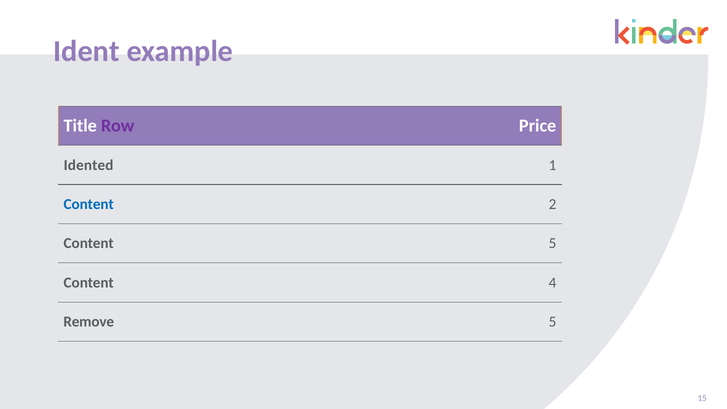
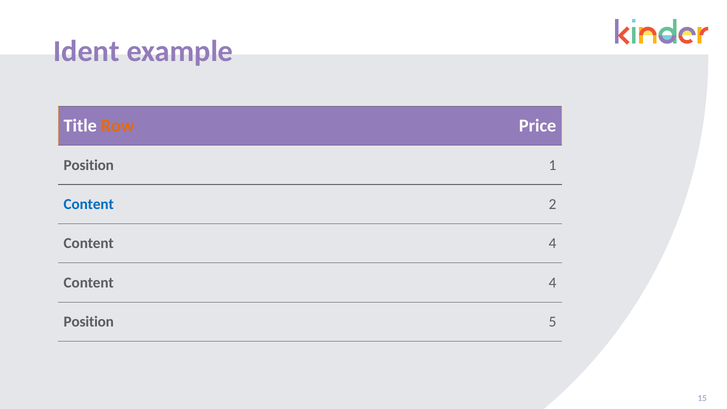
Row colour: purple -> orange
Idented at (89, 165): Idented -> Position
5 at (553, 243): 5 -> 4
Remove at (89, 322): Remove -> Position
